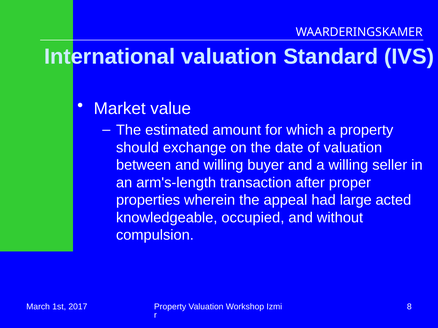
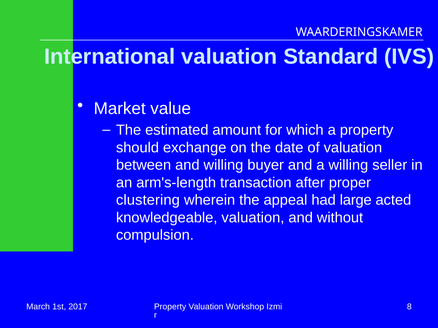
properties: properties -> clustering
knowledgeable occupied: occupied -> valuation
